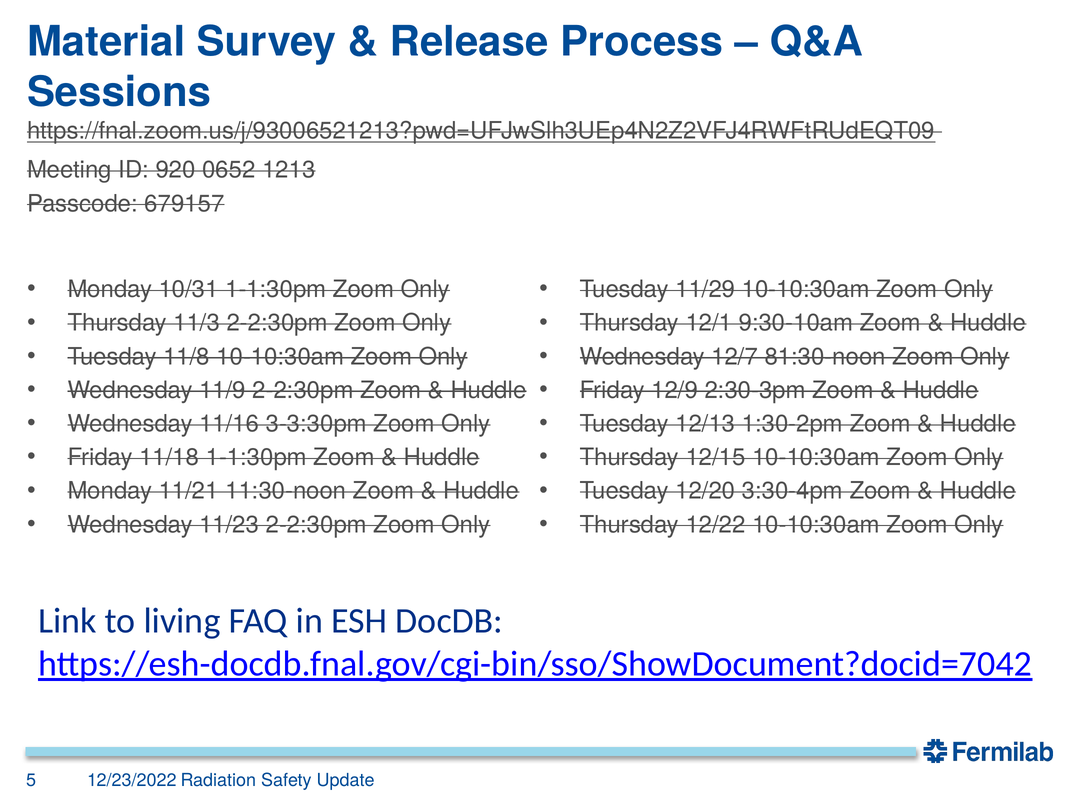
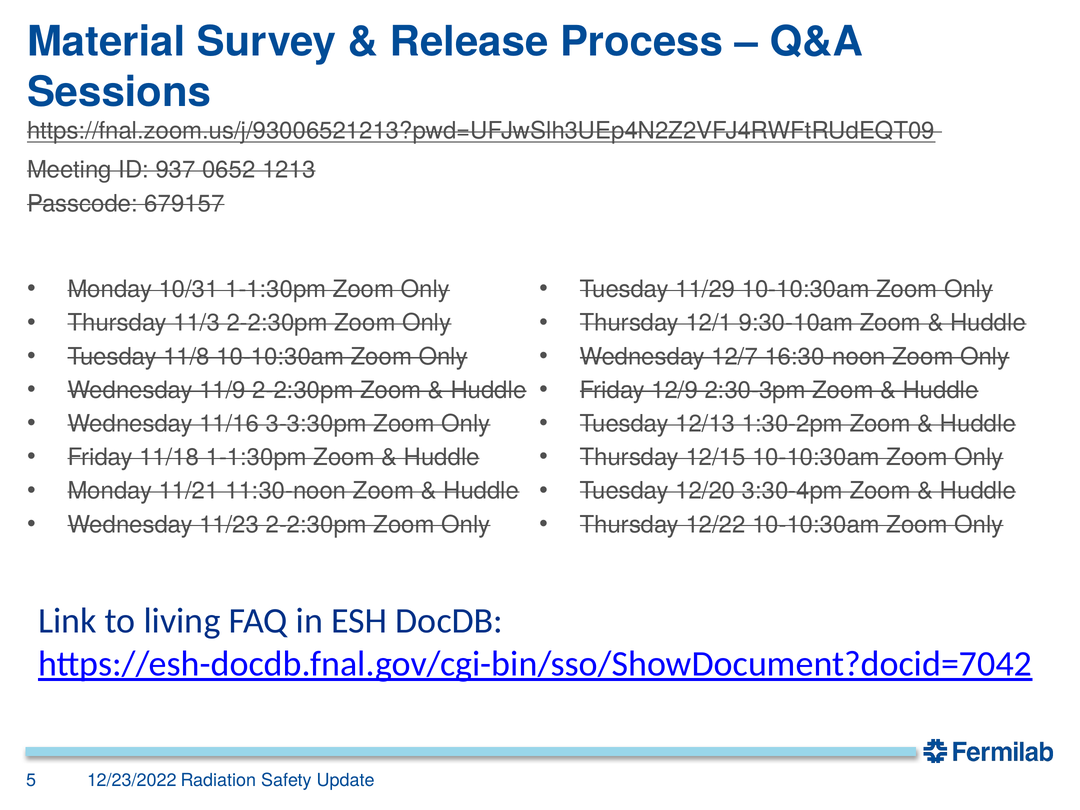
920: 920 -> 937
81:30-noon: 81:30-noon -> 16:30-noon
